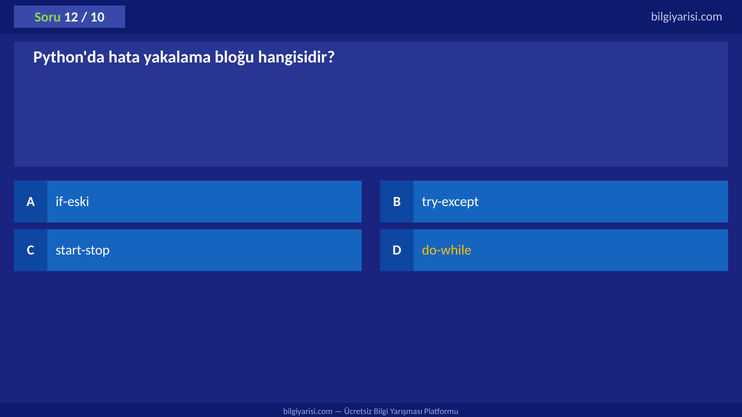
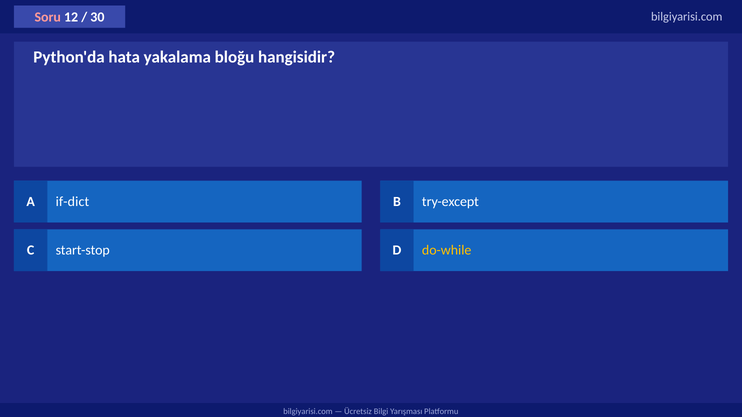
Soru colour: light green -> pink
10: 10 -> 30
if-eski: if-eski -> if-dict
